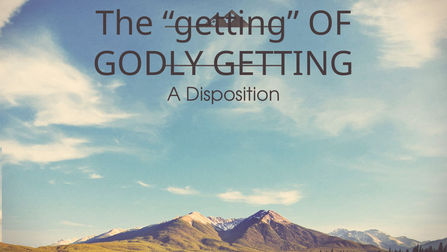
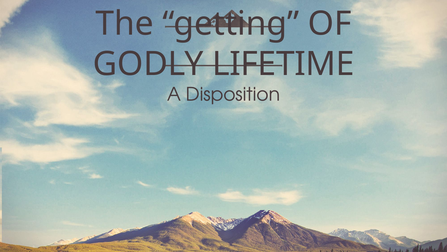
GODLY GETTING: GETTING -> LIFETIME
